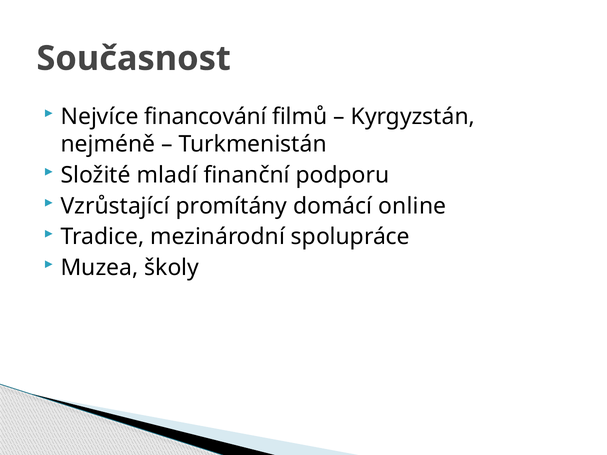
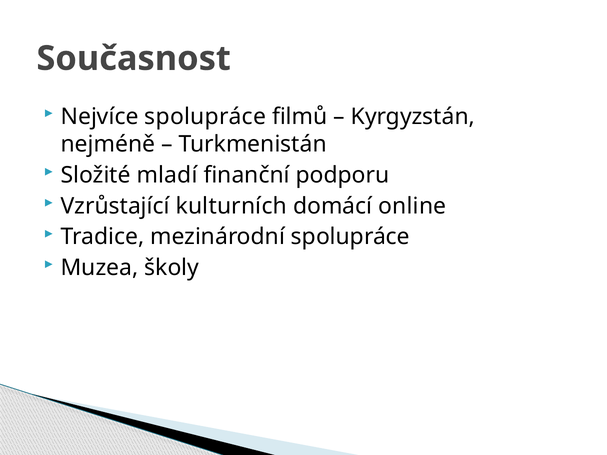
Nejvíce financování: financování -> spolupráce
promítány: promítány -> kulturních
